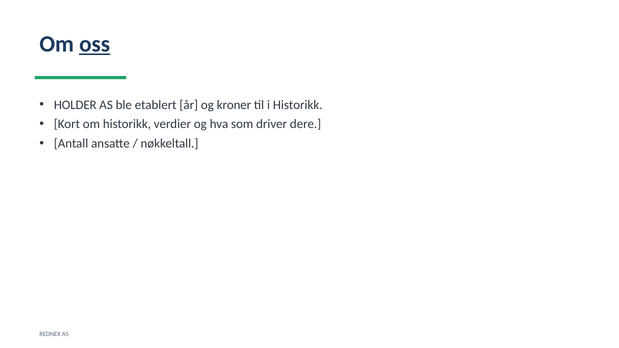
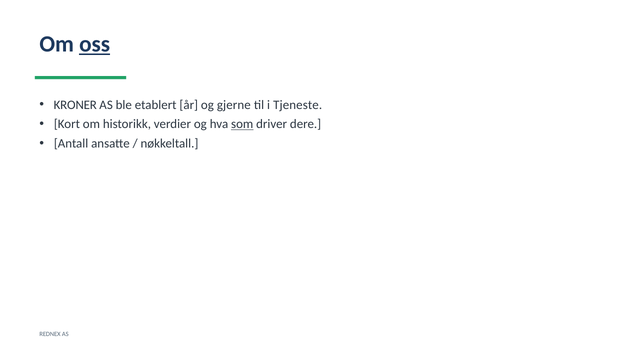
HOLDER: HOLDER -> KRONER
kroner: kroner -> gjerne
i Historikk: Historikk -> Tjeneste
som underline: none -> present
